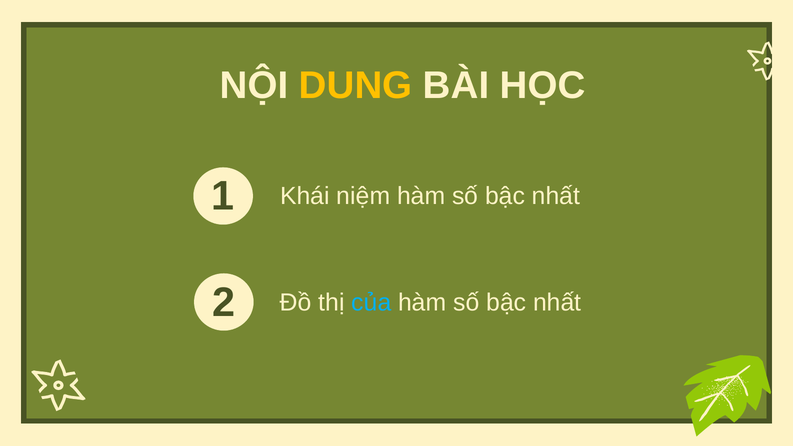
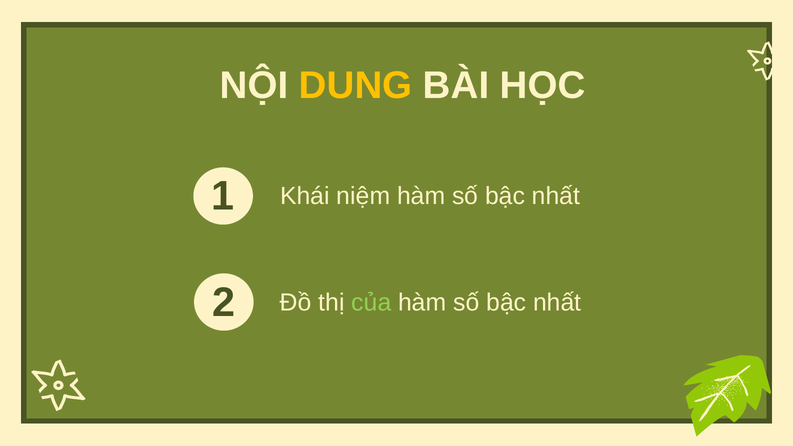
của colour: light blue -> light green
